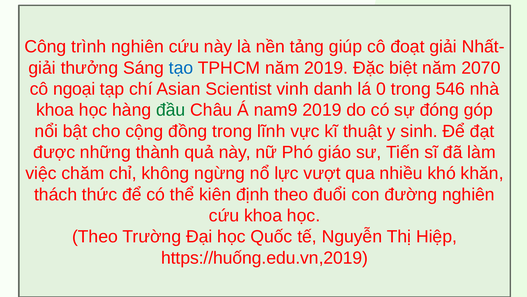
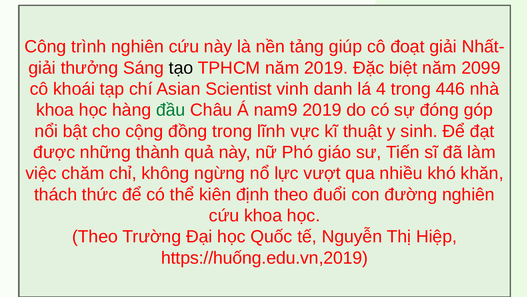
tạo colour: blue -> black
2070: 2070 -> 2099
ngoại: ngoại -> khoái
0: 0 -> 4
546: 546 -> 446
